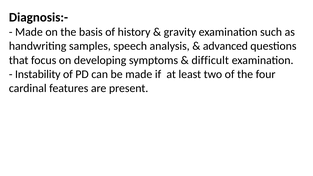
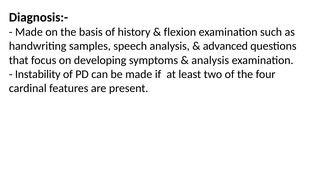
gravity: gravity -> flexion
difficult at (210, 60): difficult -> analysis
